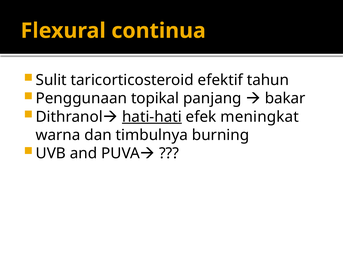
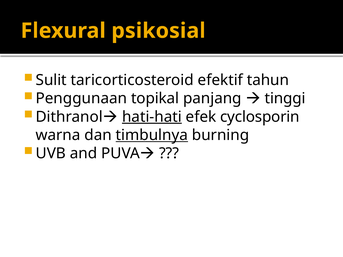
continua: continua -> psikosial
bakar: bakar -> tinggi
meningkat: meningkat -> cyclosporin
timbulnya underline: none -> present
